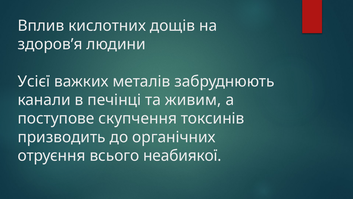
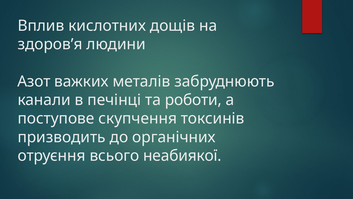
Усієї: Усієї -> Азот
живим: живим -> роботи
